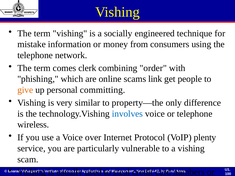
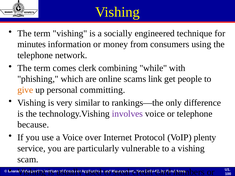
mistake: mistake -> minutes
order: order -> while
property—the: property—the -> rankings—the
involves colour: blue -> purple
wireless: wireless -> because
